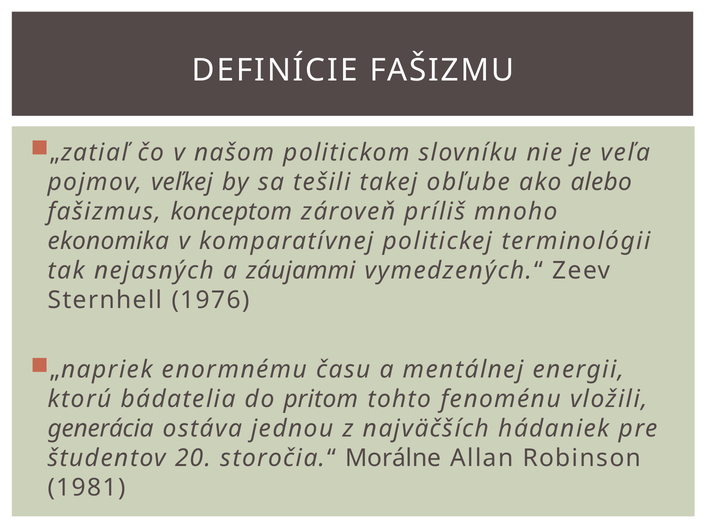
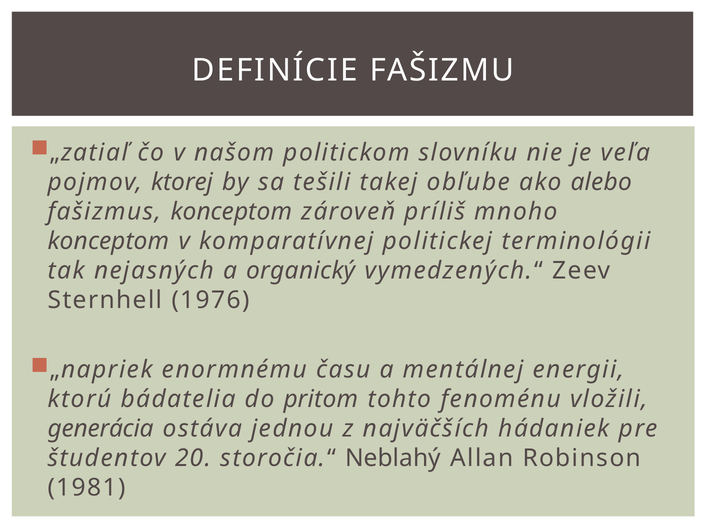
veľkej: veľkej -> ktorej
ekonomika at (108, 241): ekonomika -> konceptom
záujammi: záujammi -> organický
Morálne: Morálne -> Neblahý
